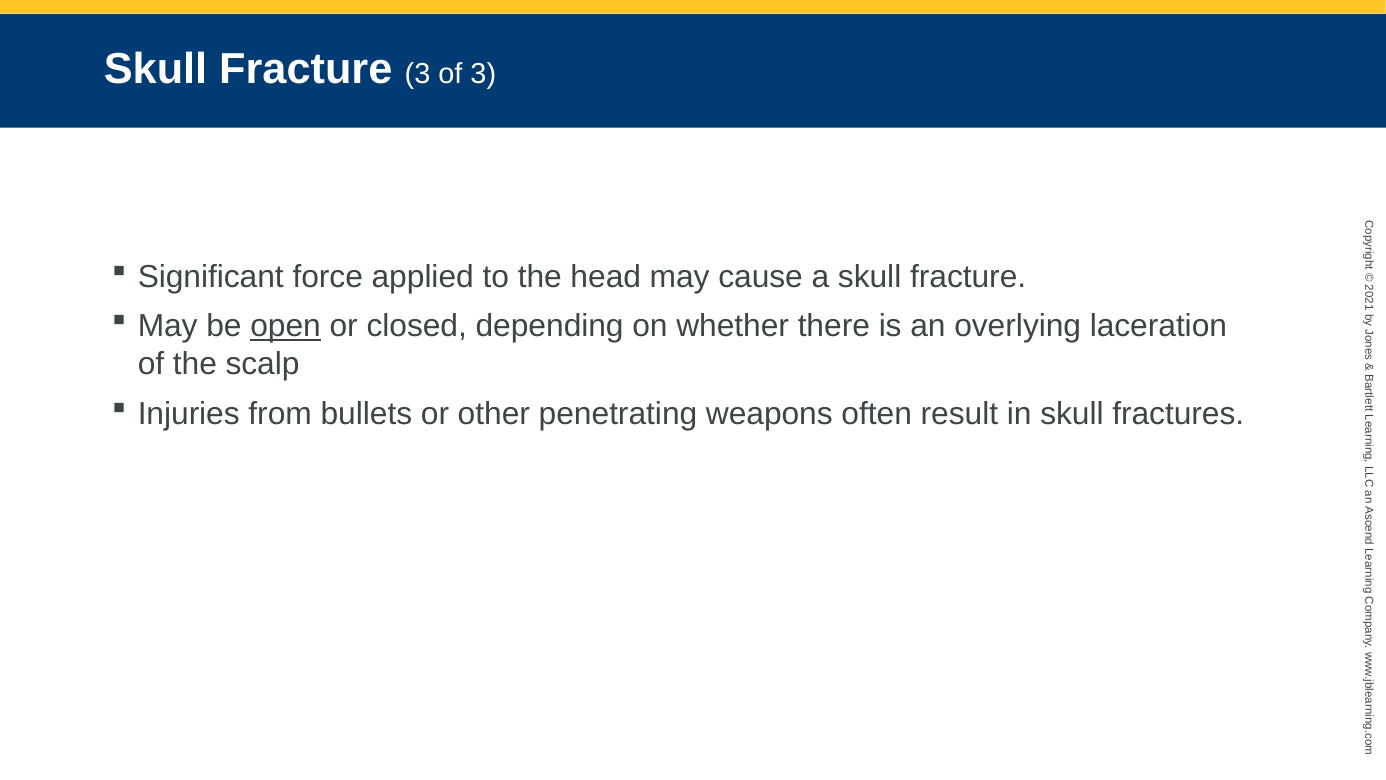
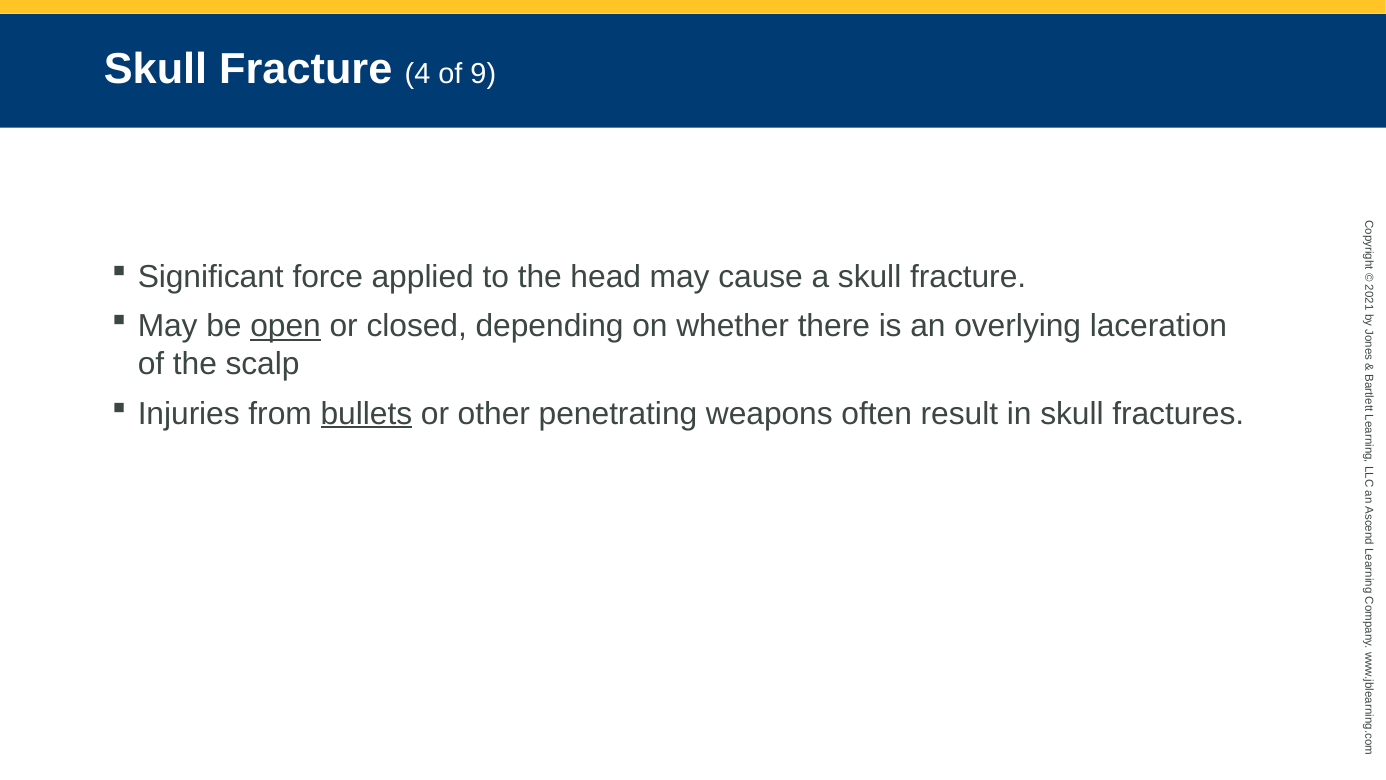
Fracture 3: 3 -> 4
of 3: 3 -> 9
bullets underline: none -> present
